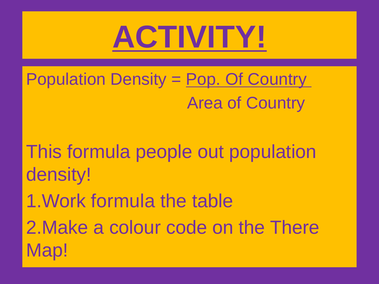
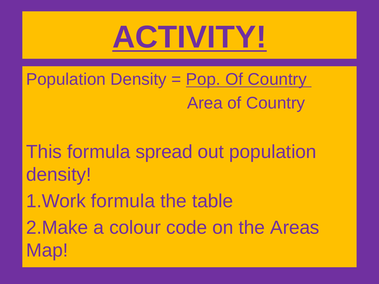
people: people -> spread
There: There -> Areas
